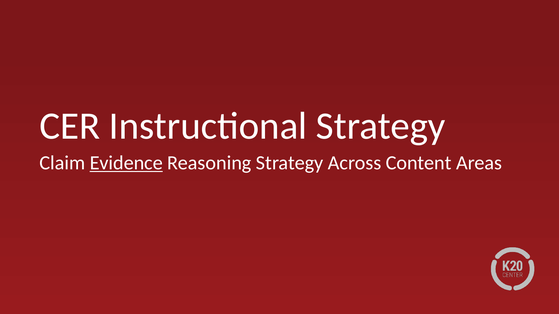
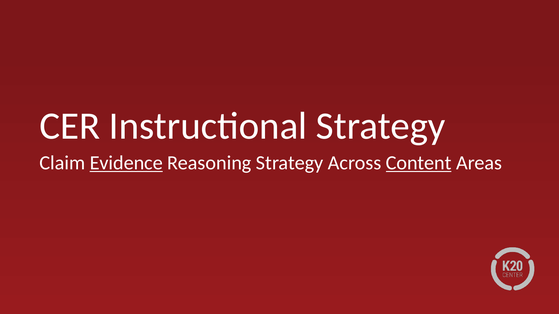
Content underline: none -> present
